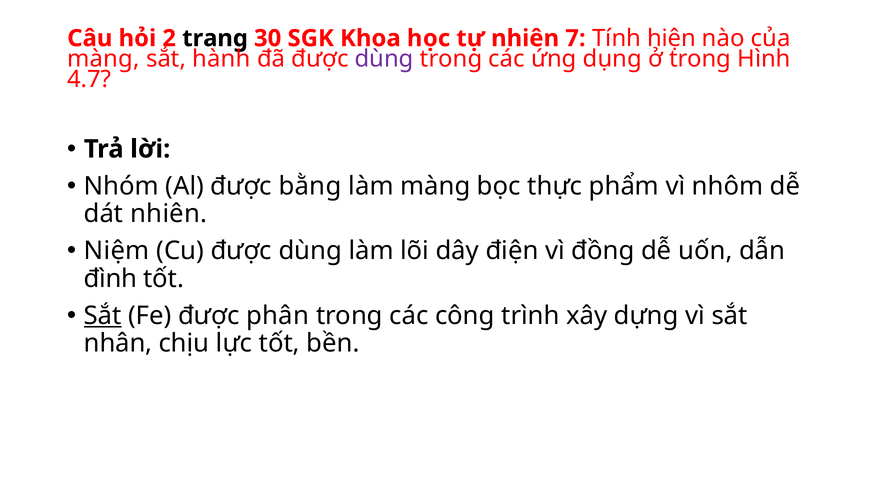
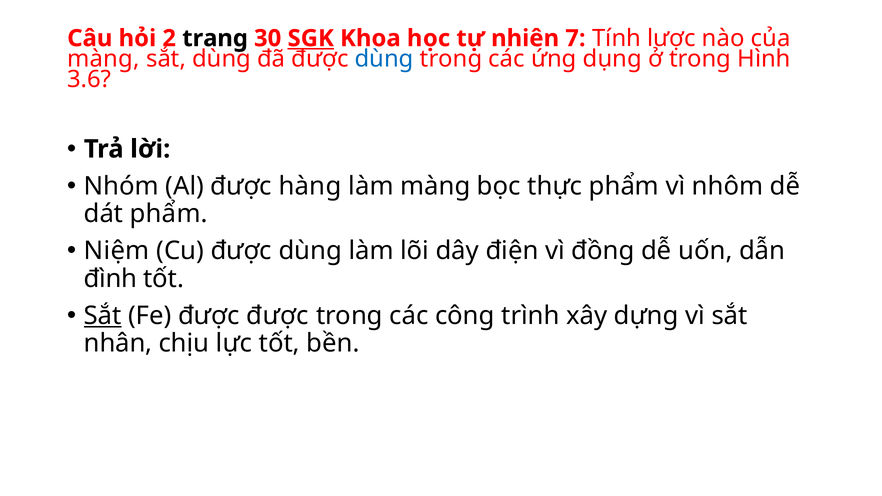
SGK underline: none -> present
hiện: hiện -> lược
sắt hành: hành -> dùng
dùng at (384, 59) colour: purple -> blue
4.7: 4.7 -> 3.6
bằng: bằng -> hàng
dát nhiên: nhiên -> phẩm
được phân: phân -> được
